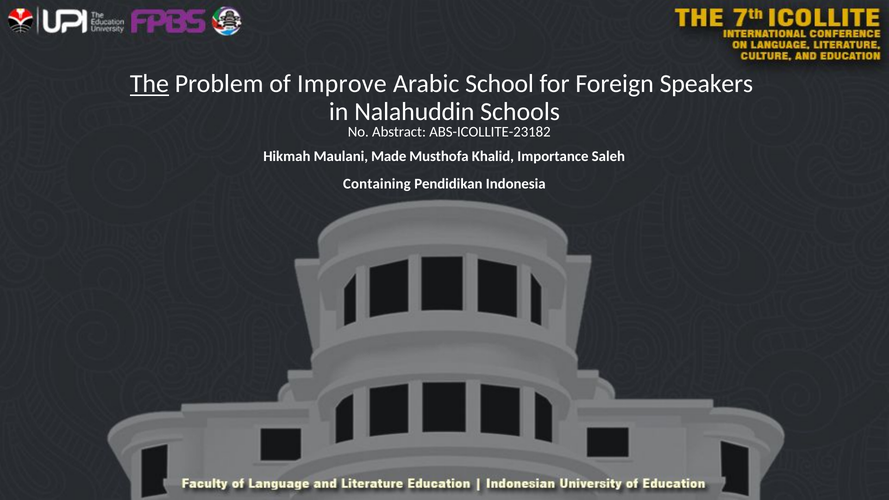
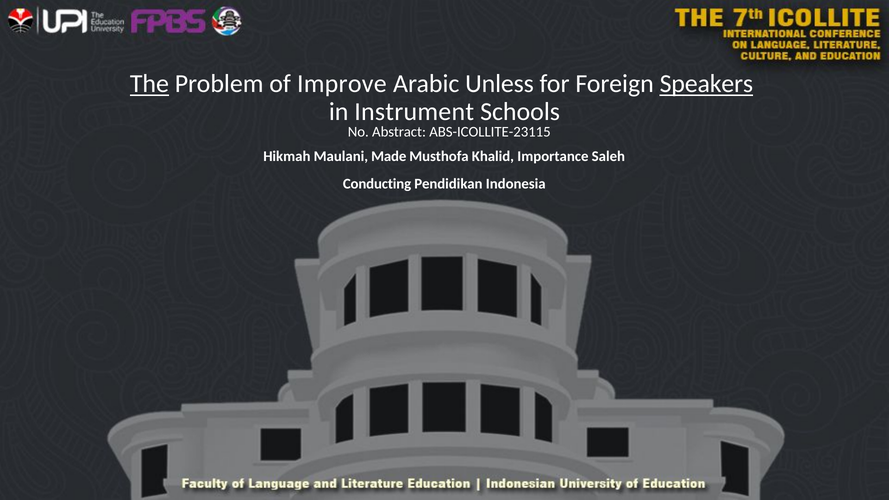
School: School -> Unless
Speakers underline: none -> present
Nalahuddin: Nalahuddin -> Instrument
ABS-ICOLLITE-23182: ABS-ICOLLITE-23182 -> ABS-ICOLLITE-23115
Containing: Containing -> Conducting
